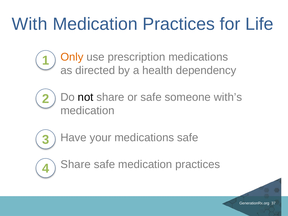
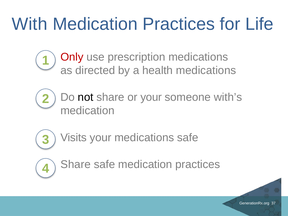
Only colour: orange -> red
health dependency: dependency -> medications
or safe: safe -> your
Have: Have -> Visits
